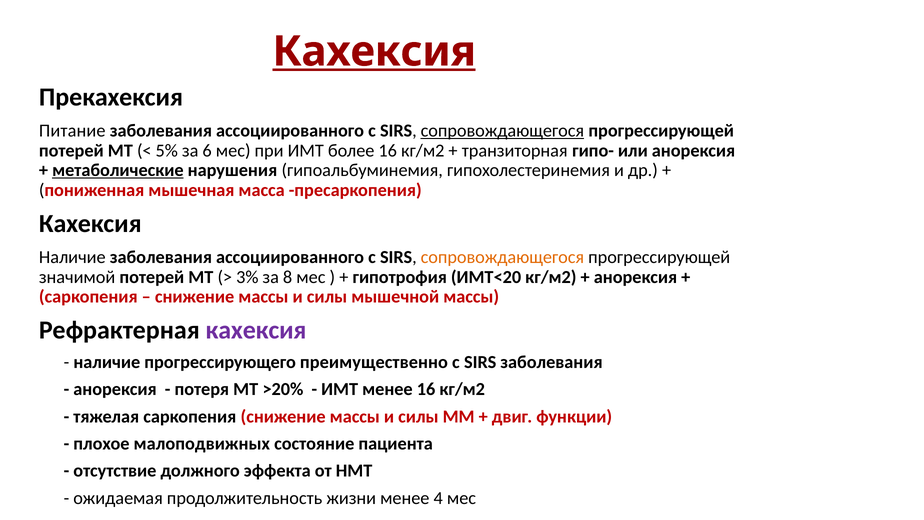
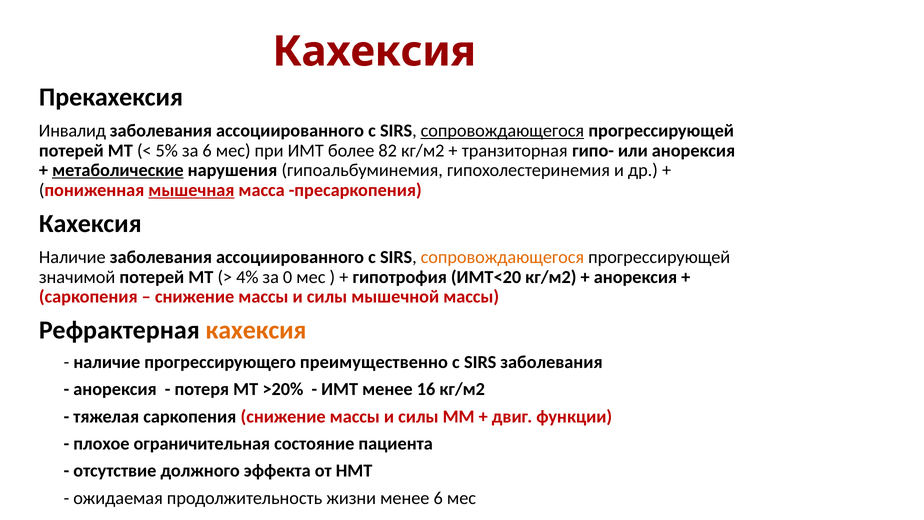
Кахексия at (374, 52) underline: present -> none
Питание: Питание -> Инвалид
более 16: 16 -> 82
мышечная underline: none -> present
3%: 3% -> 4%
8: 8 -> 0
кахексия at (256, 330) colour: purple -> orange
малоподвижных: малоподвижных -> ограничительная
менее 4: 4 -> 6
